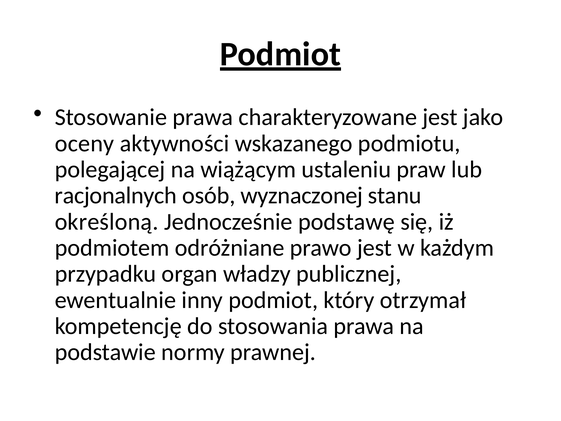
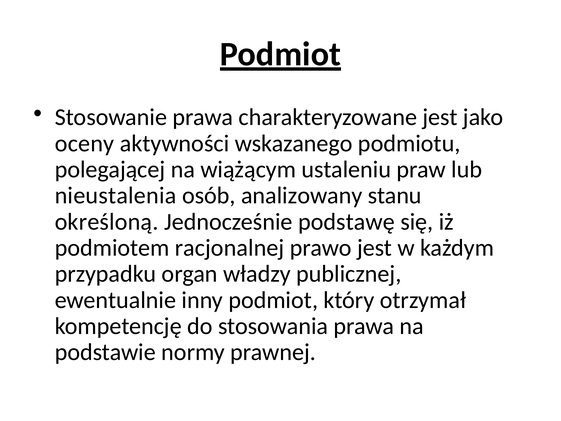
racjonalnych: racjonalnych -> nieustalenia
wyznaczonej: wyznaczonej -> analizowany
odróżniane: odróżniane -> racjonalnej
